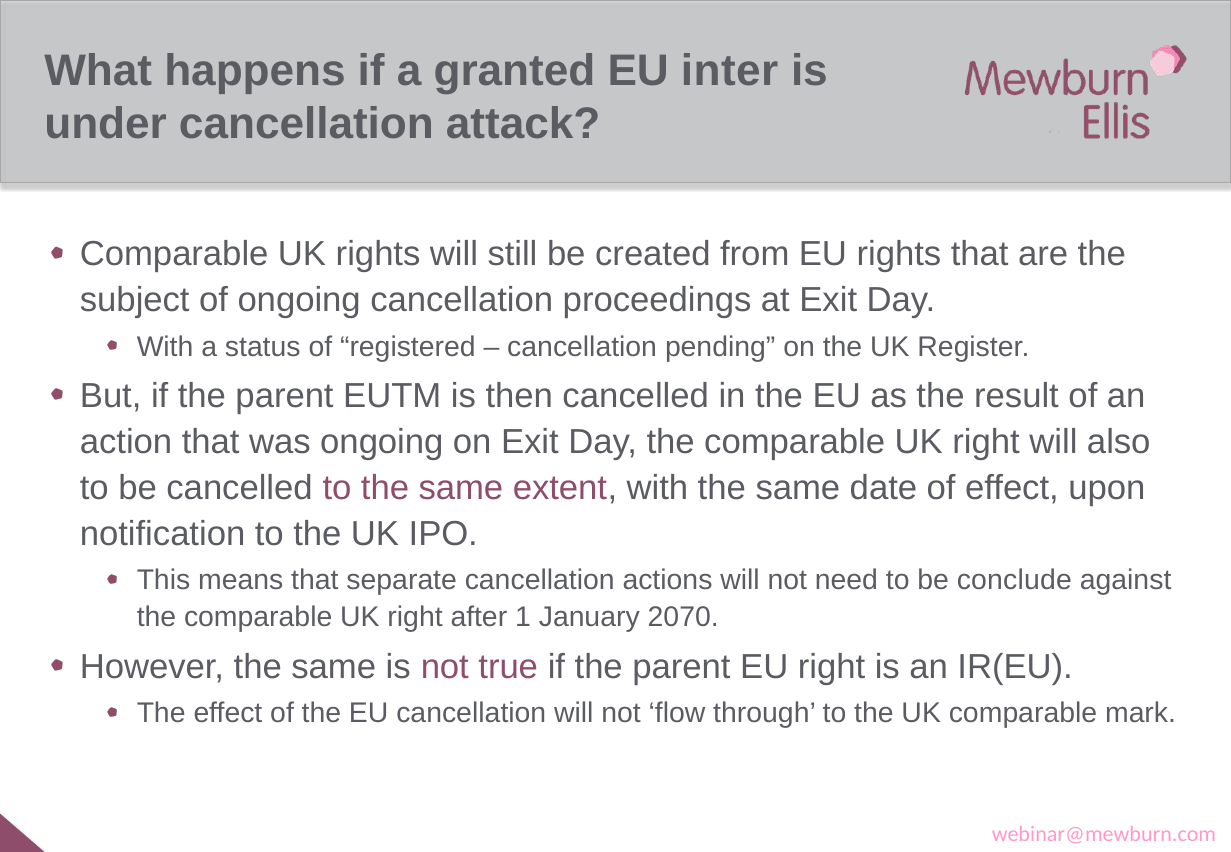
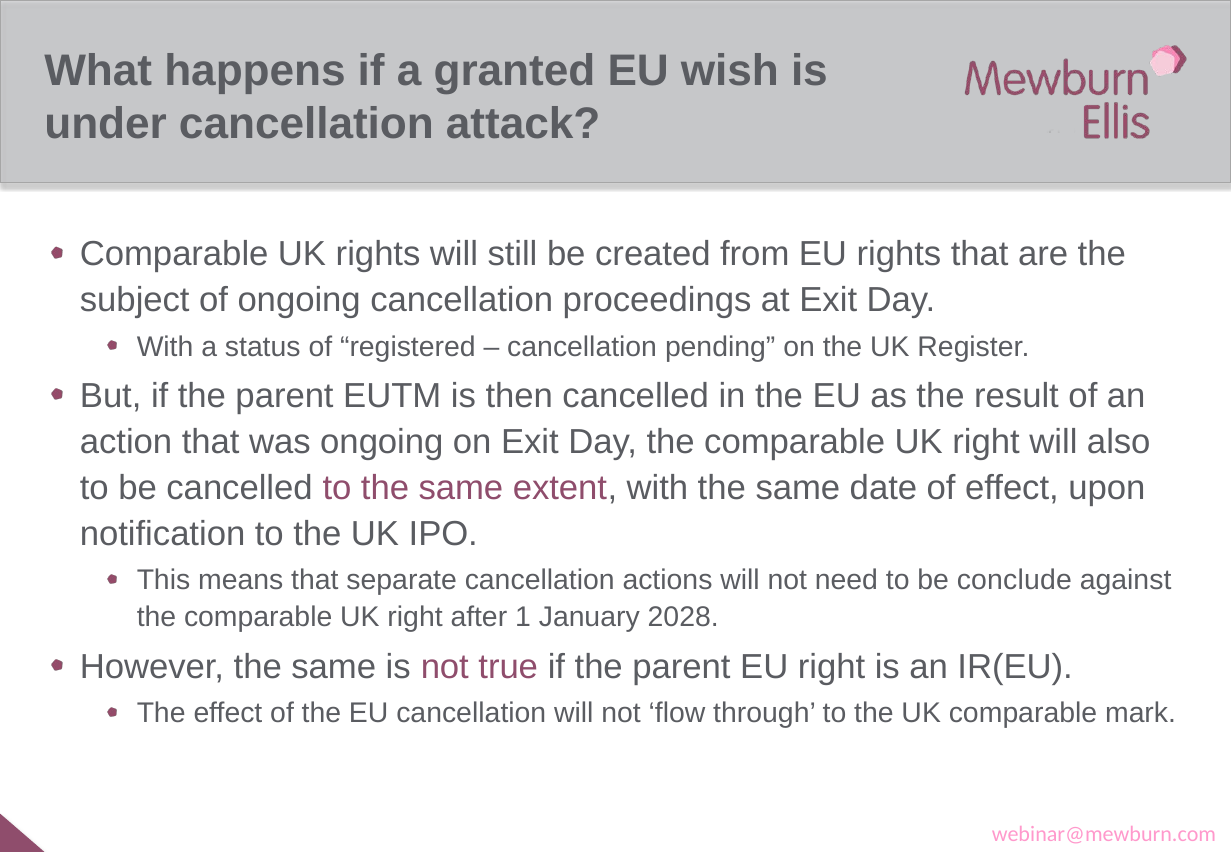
inter: inter -> wish
2070: 2070 -> 2028
